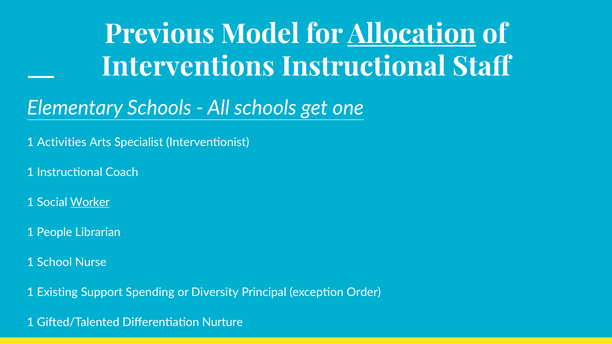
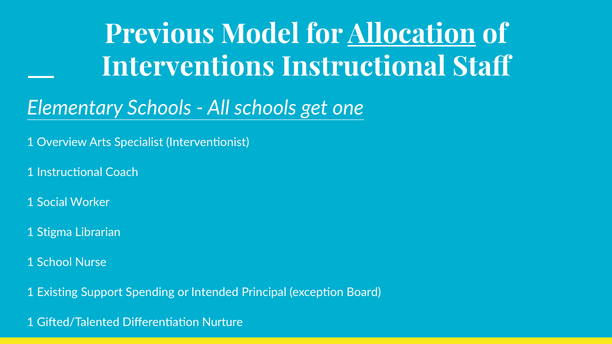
Activities: Activities -> Overview
Worker underline: present -> none
People: People -> Stigma
Diversity: Diversity -> Intended
Order: Order -> Board
